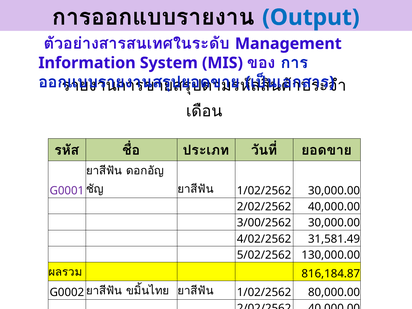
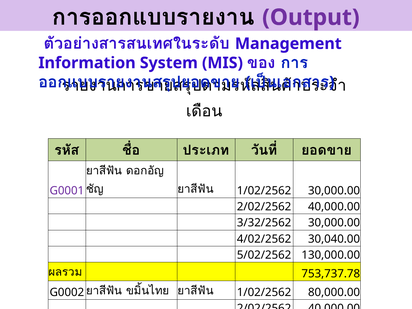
Output colour: blue -> purple
3/00/2562: 3/00/2562 -> 3/32/2562
31,581.49: 31,581.49 -> 30,040.00
816,184.87: 816,184.87 -> 753,737.78
